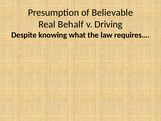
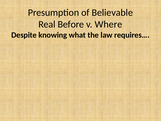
Behalf: Behalf -> Before
Driving: Driving -> Where
